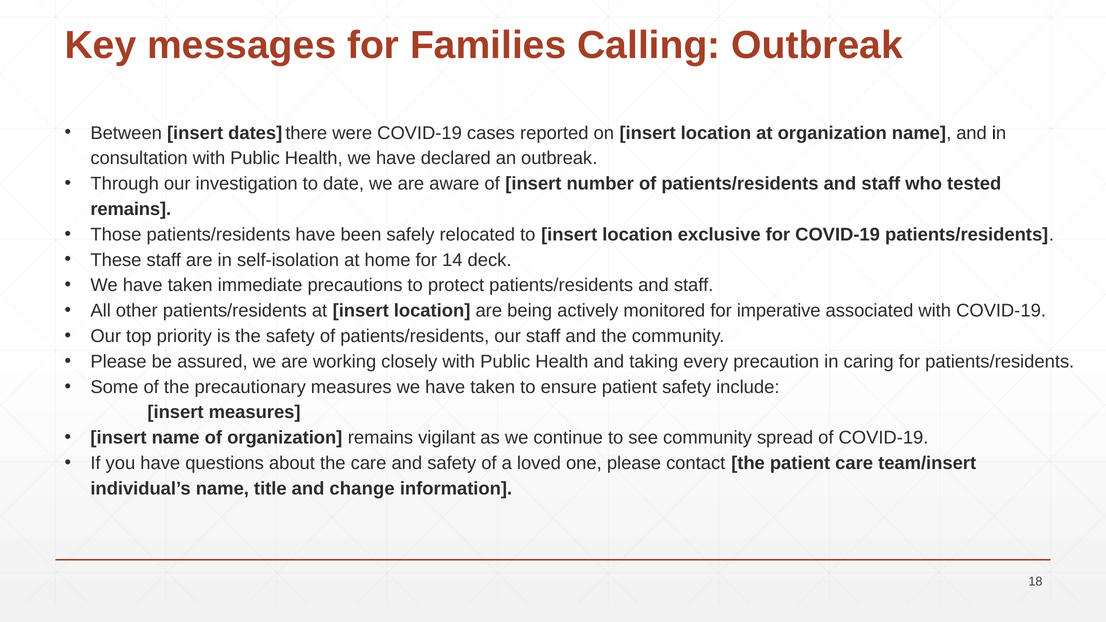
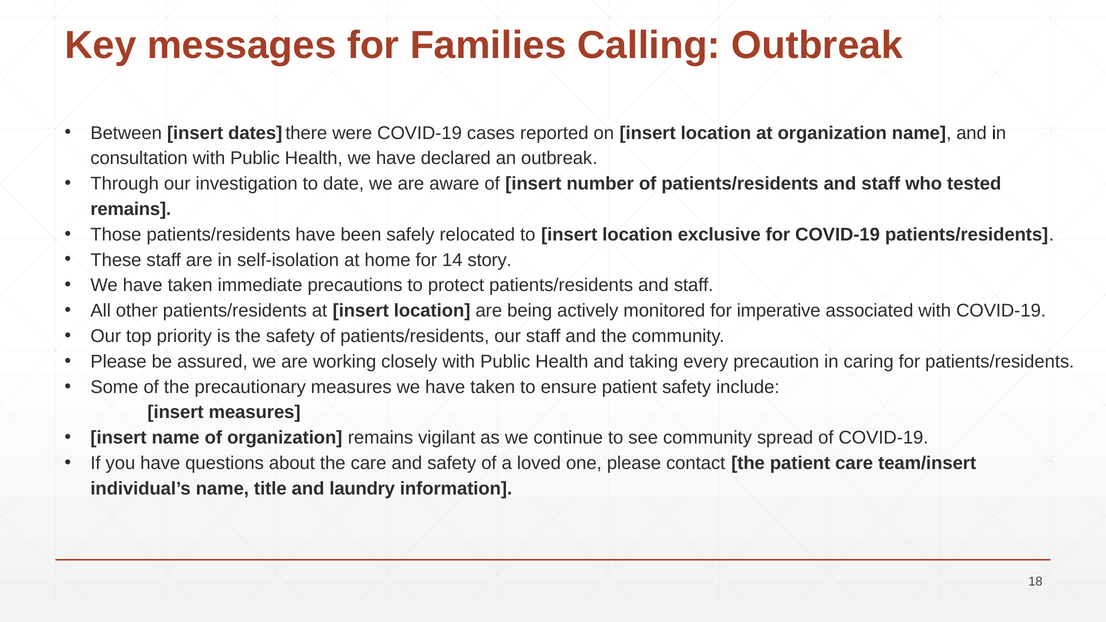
deck: deck -> story
change: change -> laundry
